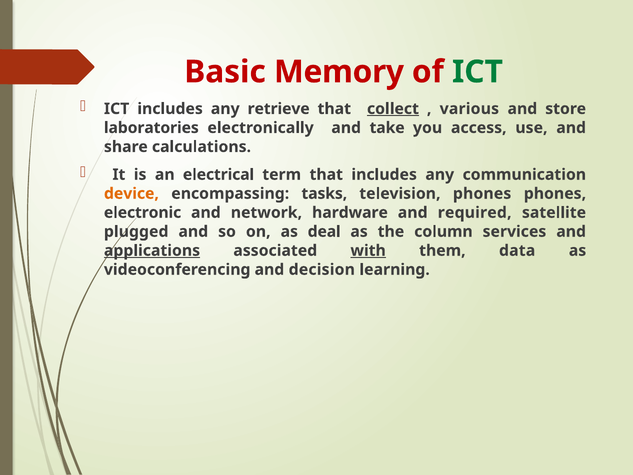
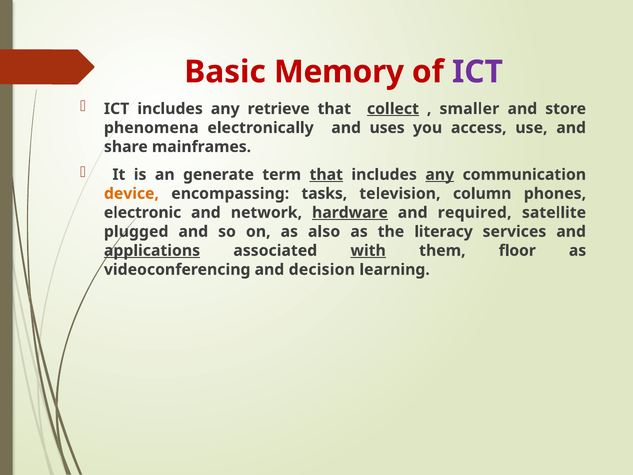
ICT at (477, 72) colour: green -> purple
various: various -> smaller
laboratories: laboratories -> phenomena
take: take -> uses
calculations: calculations -> mainframes
electrical: electrical -> generate
that at (326, 174) underline: none -> present
any at (440, 174) underline: none -> present
television phones: phones -> column
hardware underline: none -> present
deal: deal -> also
column: column -> literacy
data: data -> floor
